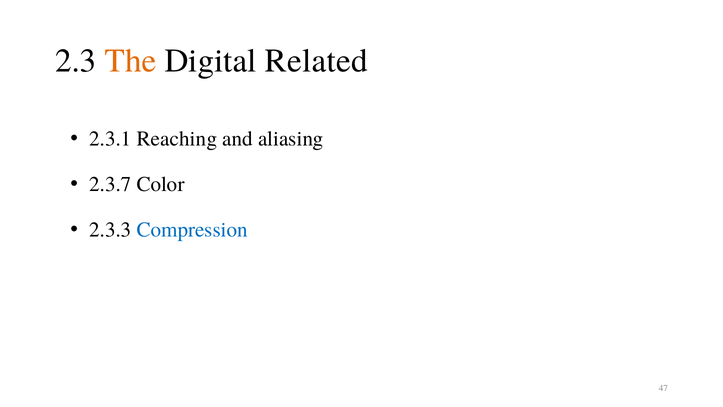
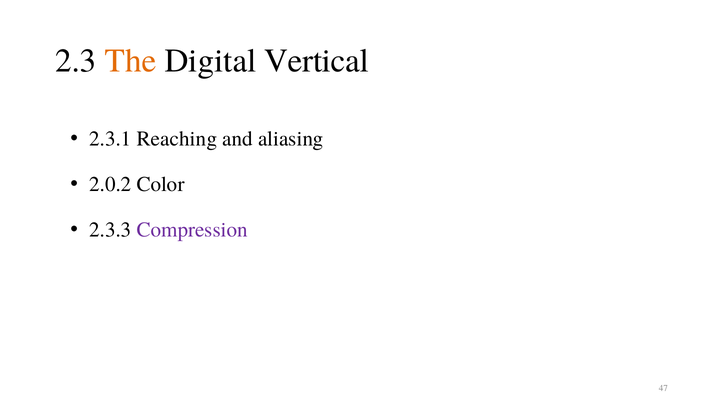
Related: Related -> Vertical
2.3.7: 2.3.7 -> 2.0.2
Compression colour: blue -> purple
